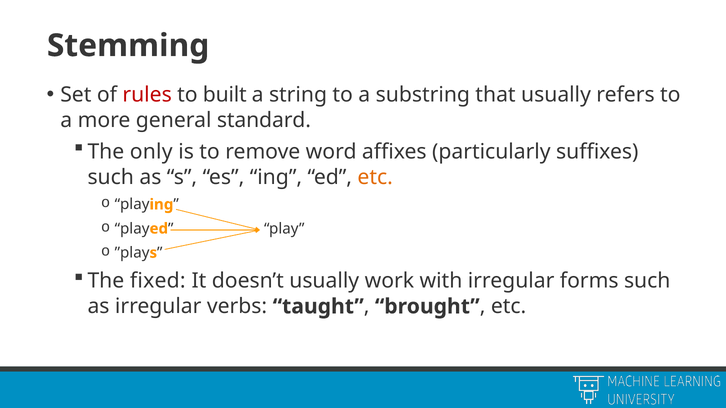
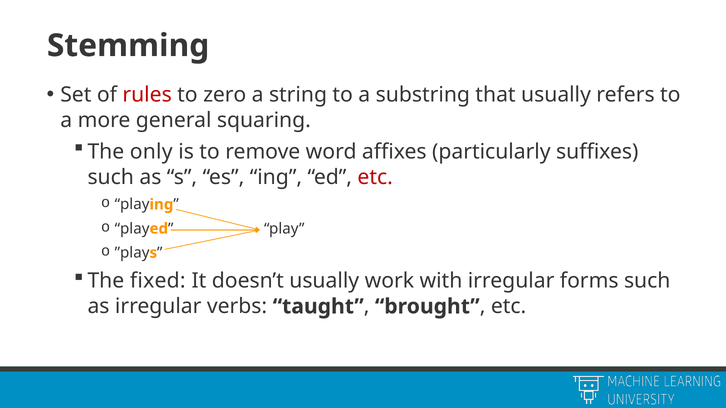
built: built -> zero
standard: standard -> squaring
etc at (375, 177) colour: orange -> red
